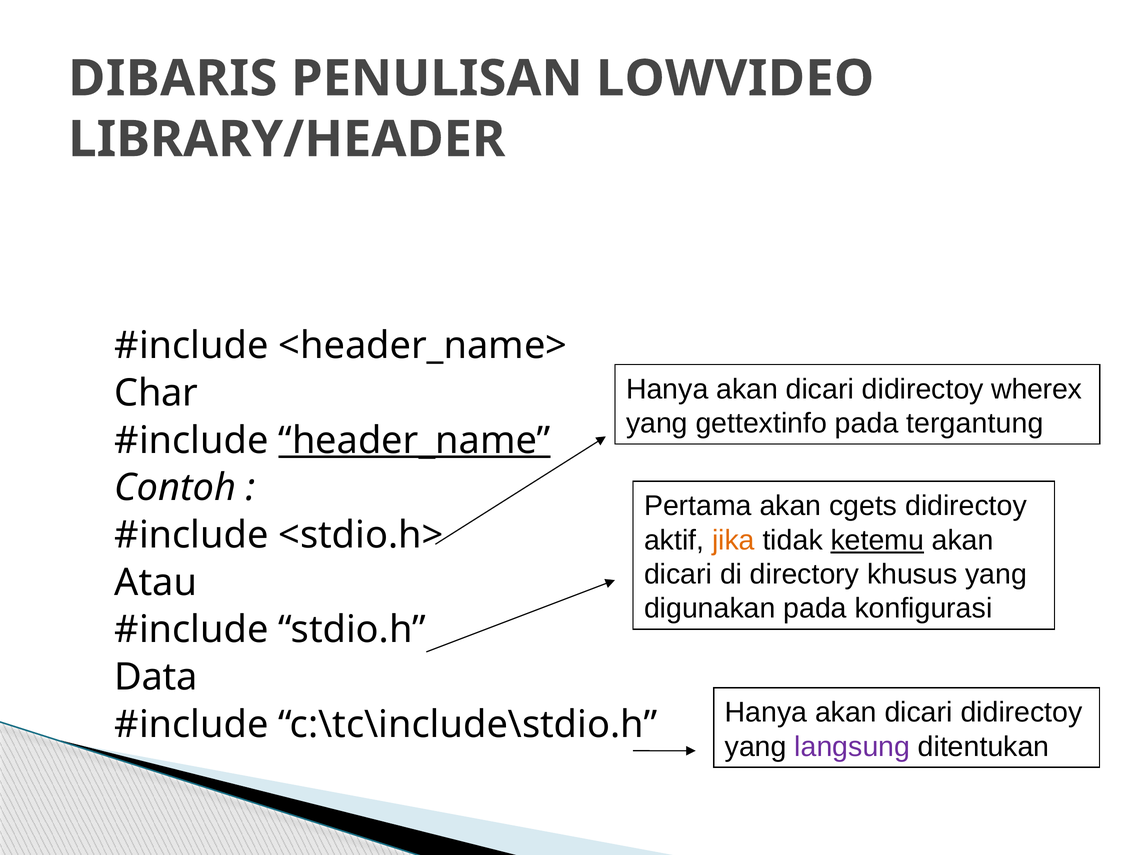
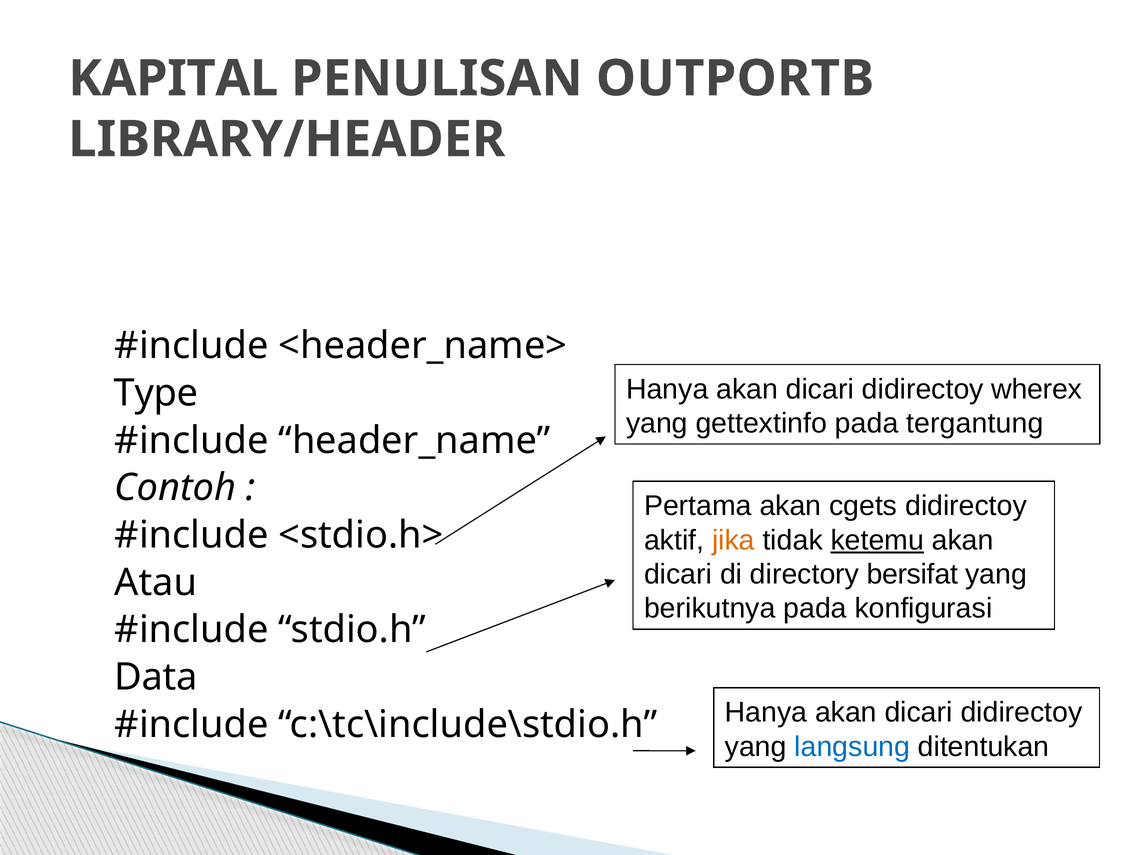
DIBARIS: DIBARIS -> KAPITAL
LOWVIDEO: LOWVIDEO -> OUTPORTB
Char: Char -> Type
header_name underline: present -> none
khusus: khusus -> bersifat
digunakan: digunakan -> berikutnya
langsung colour: purple -> blue
